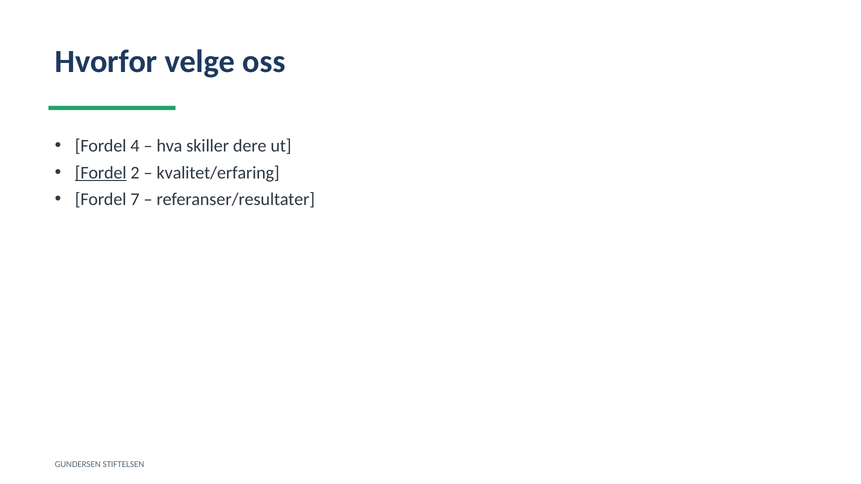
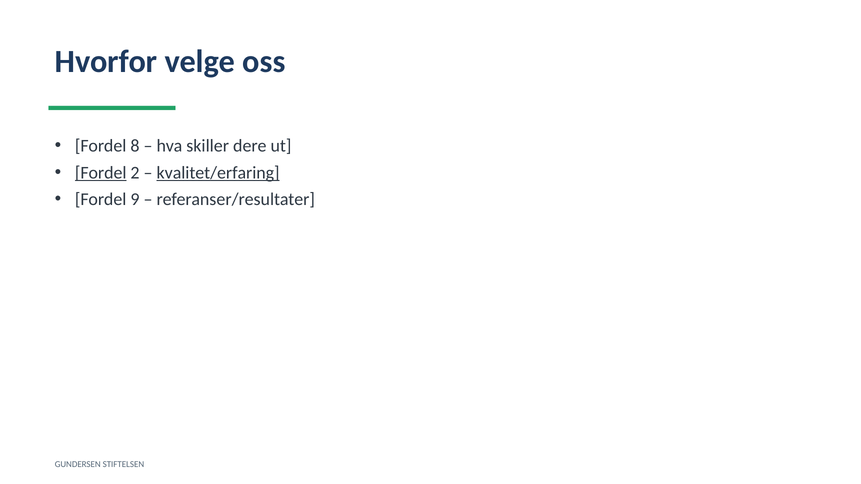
4: 4 -> 8
kvalitet/erfaring underline: none -> present
7: 7 -> 9
